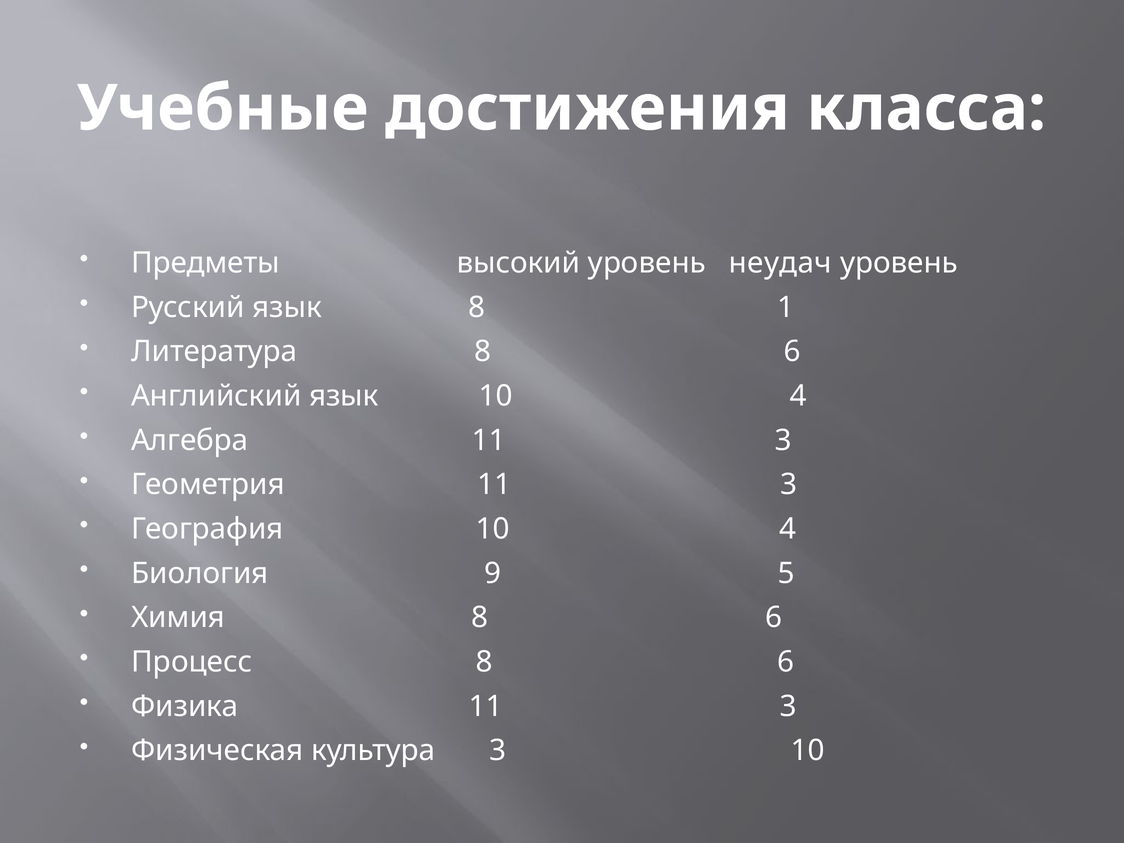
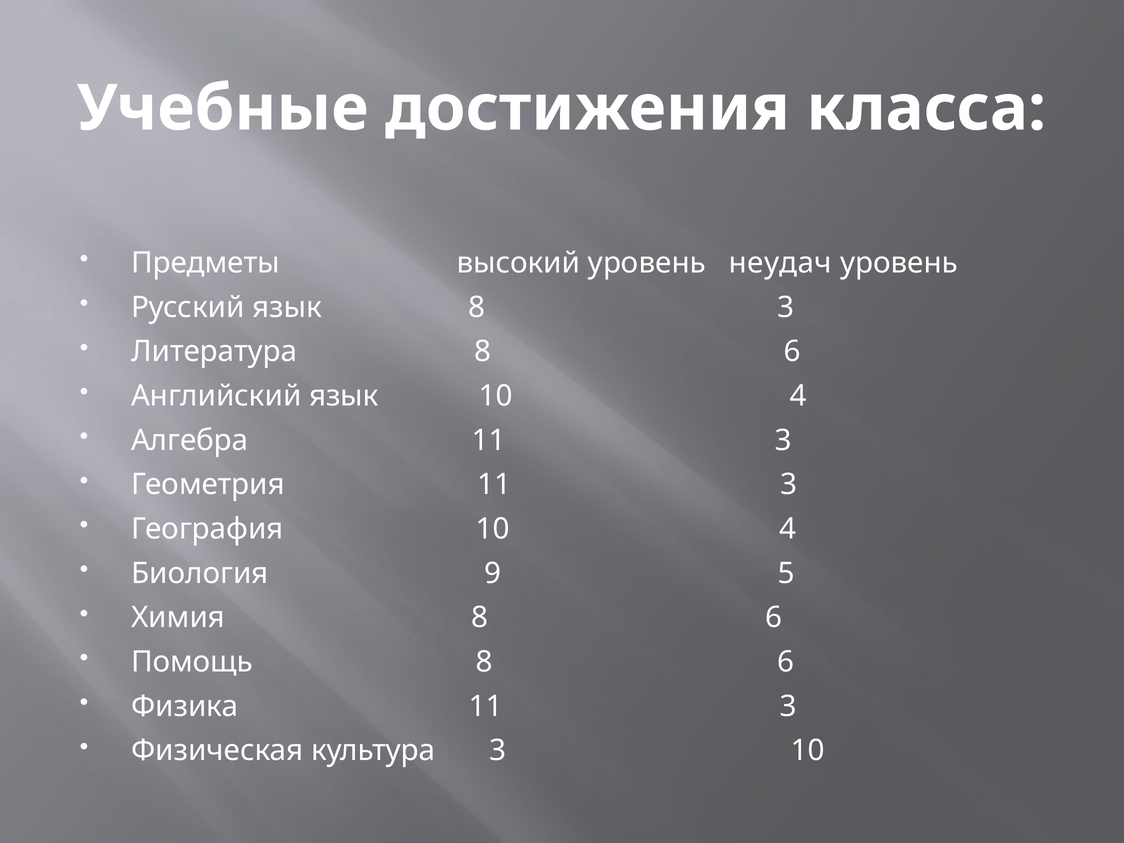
8 1: 1 -> 3
Процесс: Процесс -> Помощь
